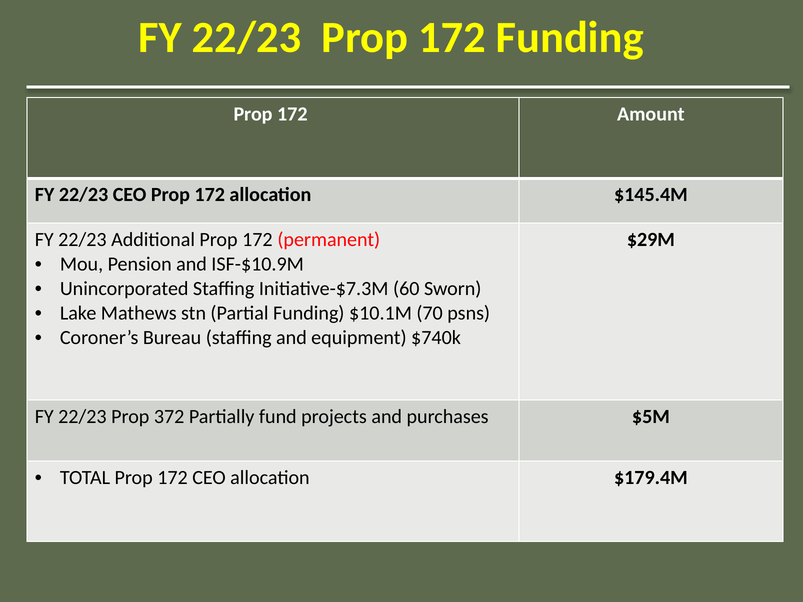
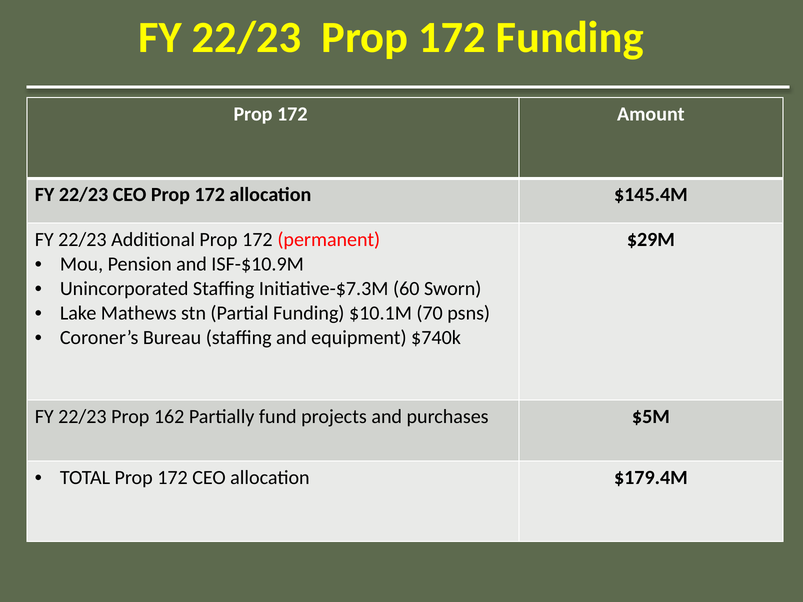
372: 372 -> 162
